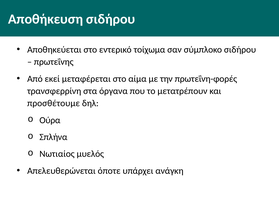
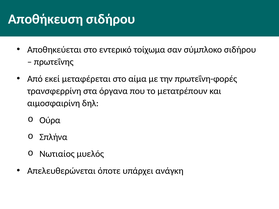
προσθέτουμε: προσθέτουμε -> αιμοσφαιρίνη
